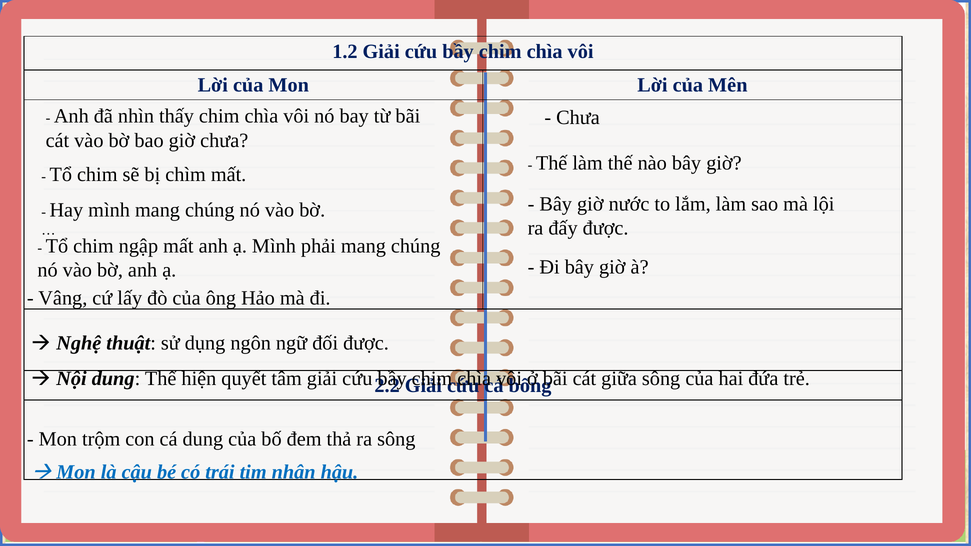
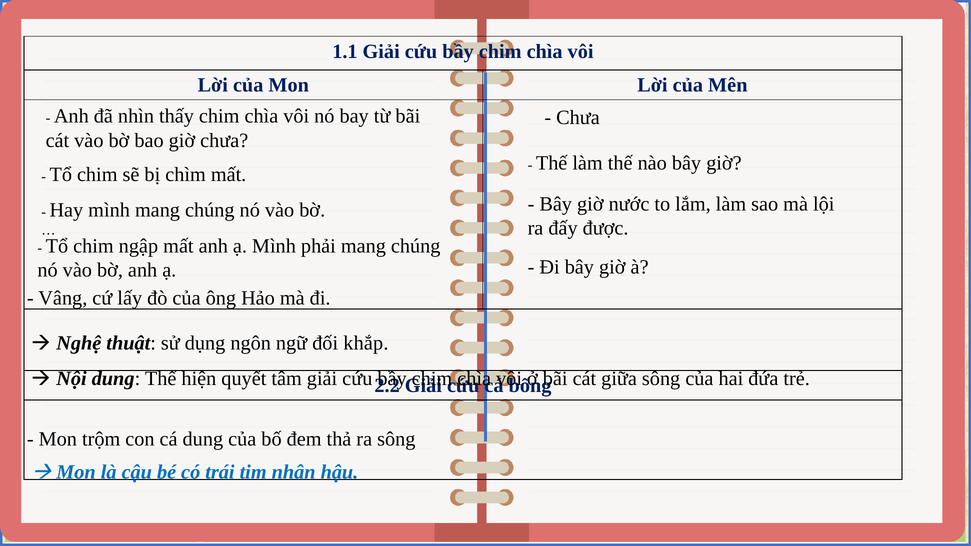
1.2: 1.2 -> 1.1
đối được: được -> khắp
